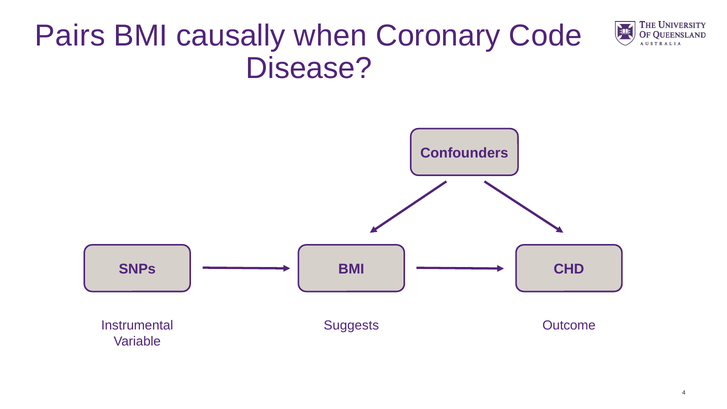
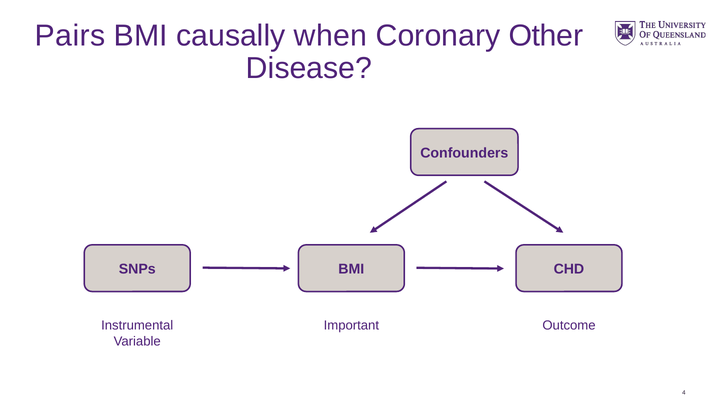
Code: Code -> Other
Suggests: Suggests -> Important
